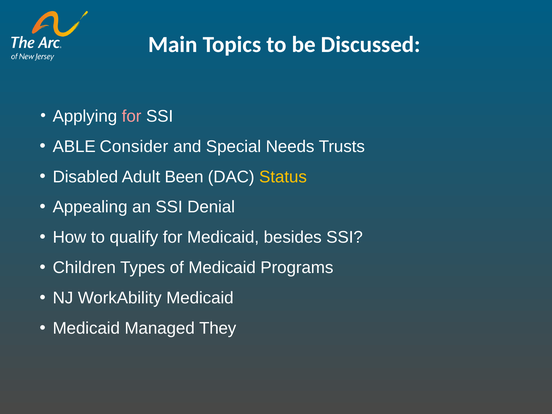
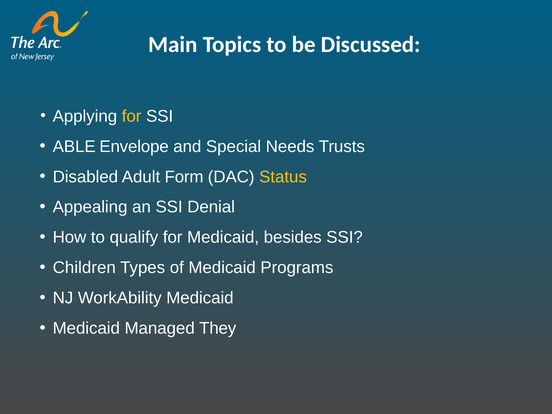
for at (132, 116) colour: pink -> yellow
Consider: Consider -> Envelope
Been: Been -> Form
